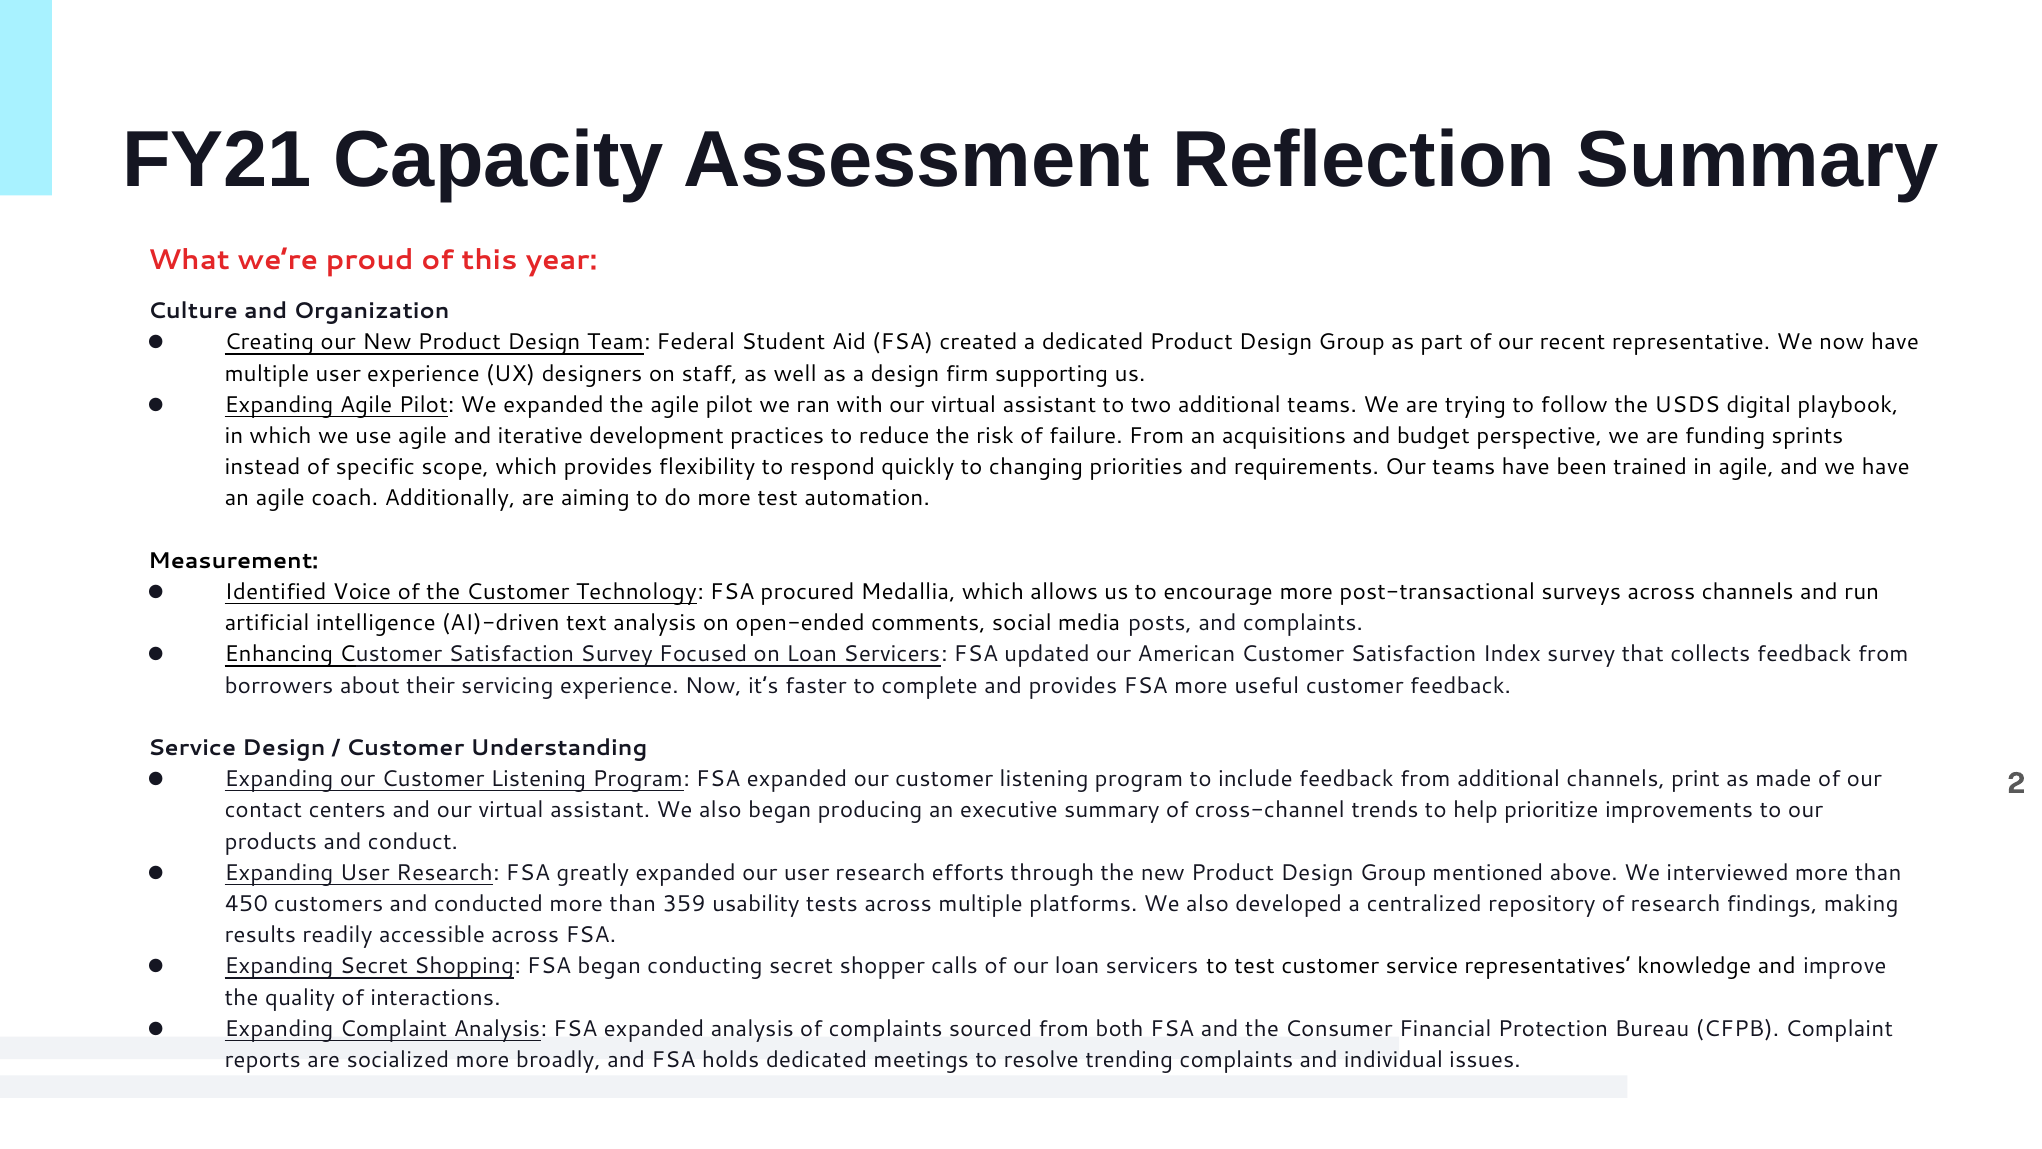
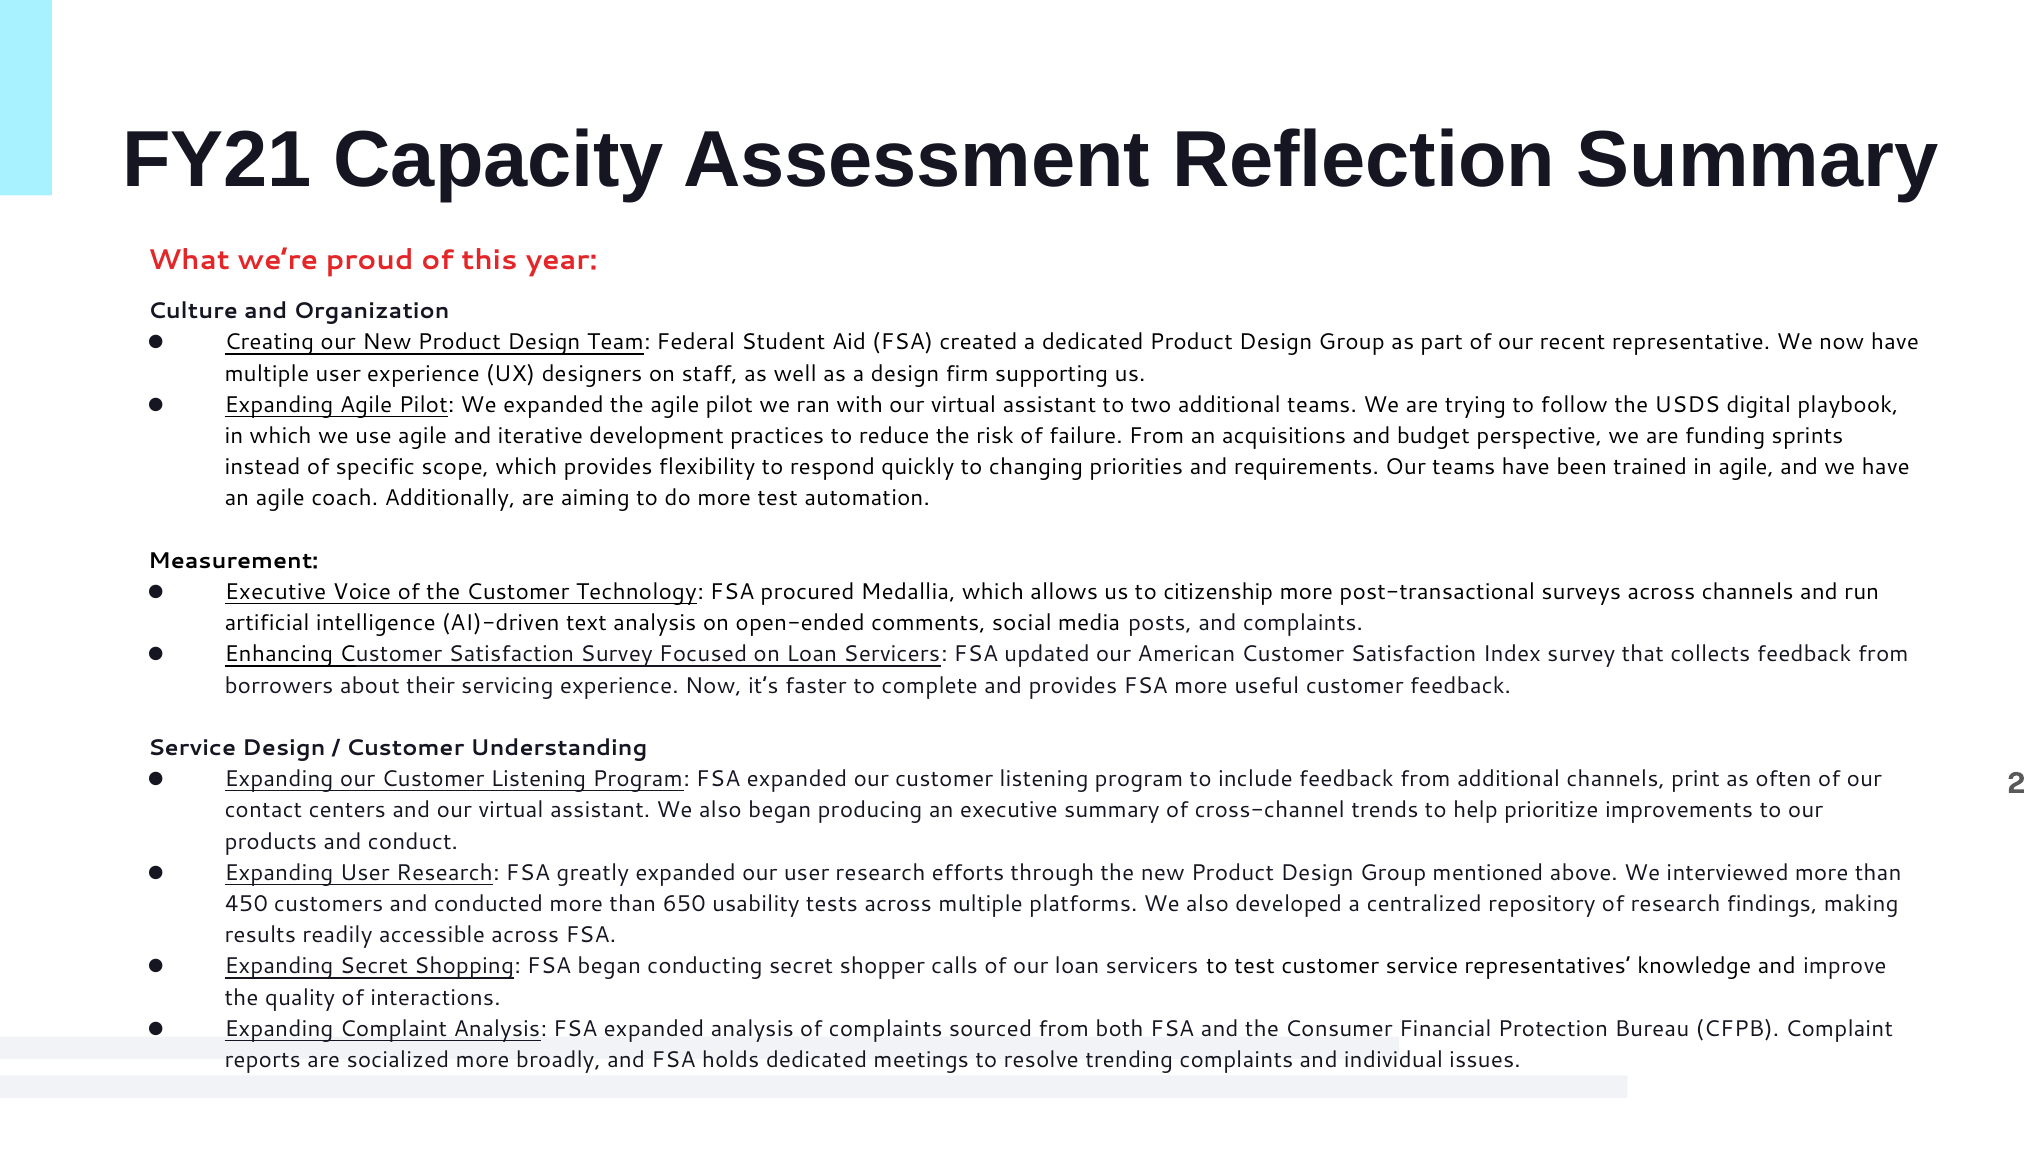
Identified at (276, 592): Identified -> Executive
encourage: encourage -> citizenship
made: made -> often
359: 359 -> 650
